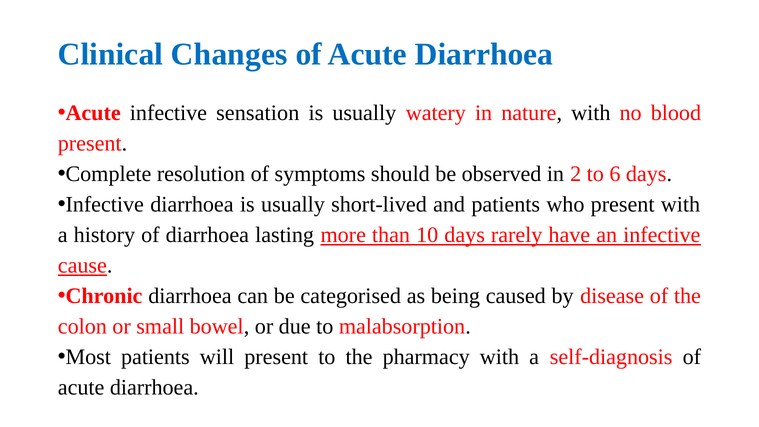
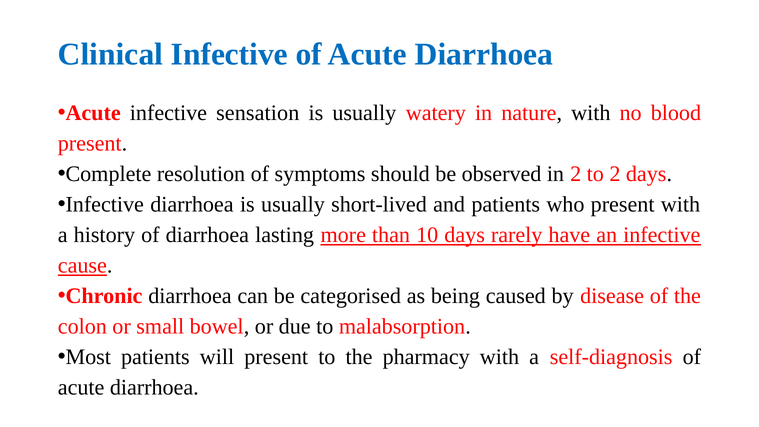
Clinical Changes: Changes -> Infective
to 6: 6 -> 2
